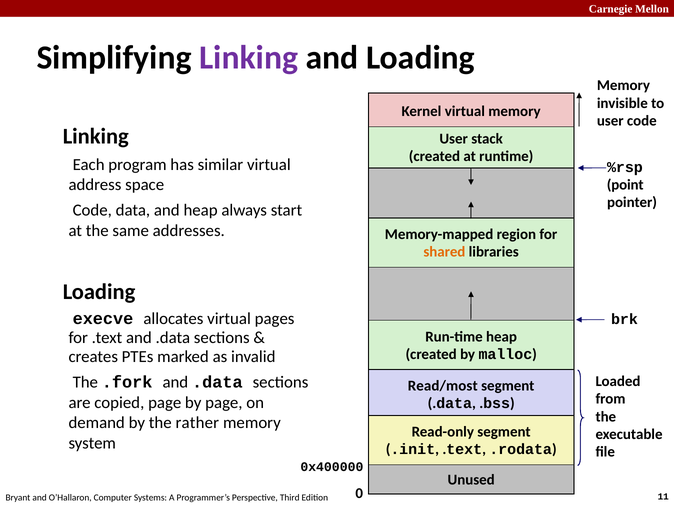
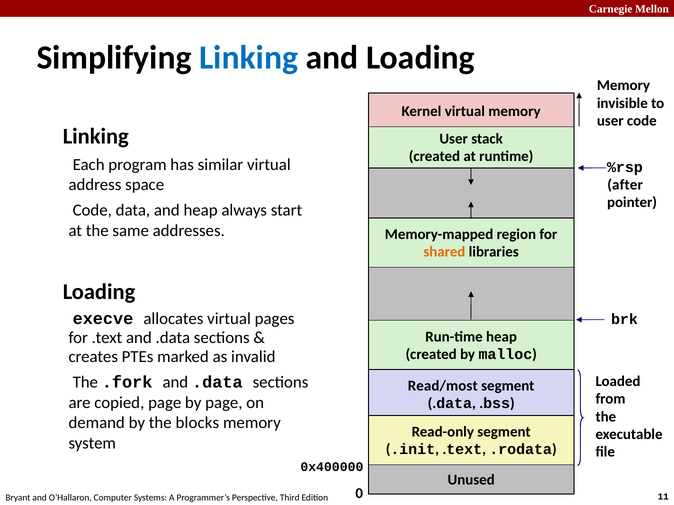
Linking colour: purple -> blue
point: point -> after
rather: rather -> blocks
